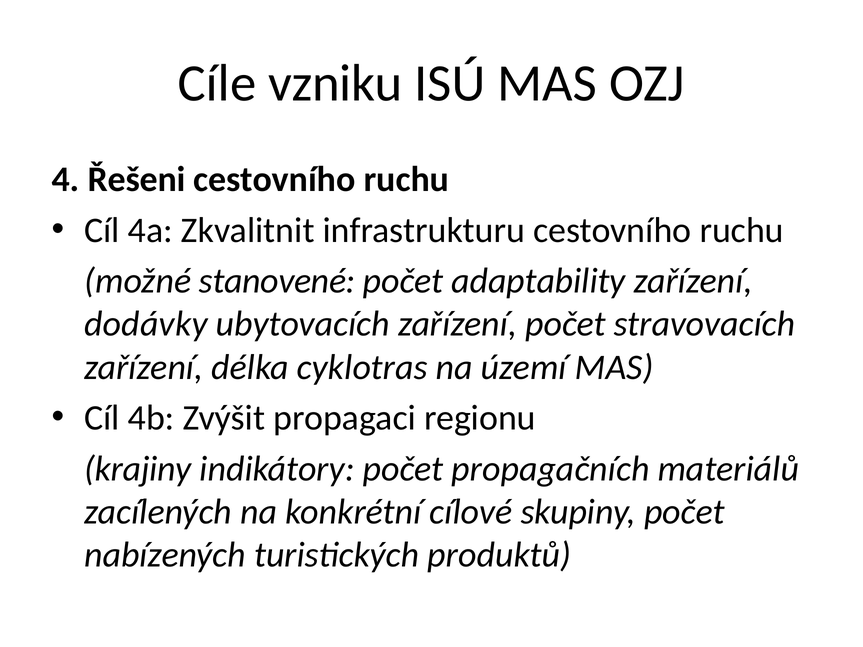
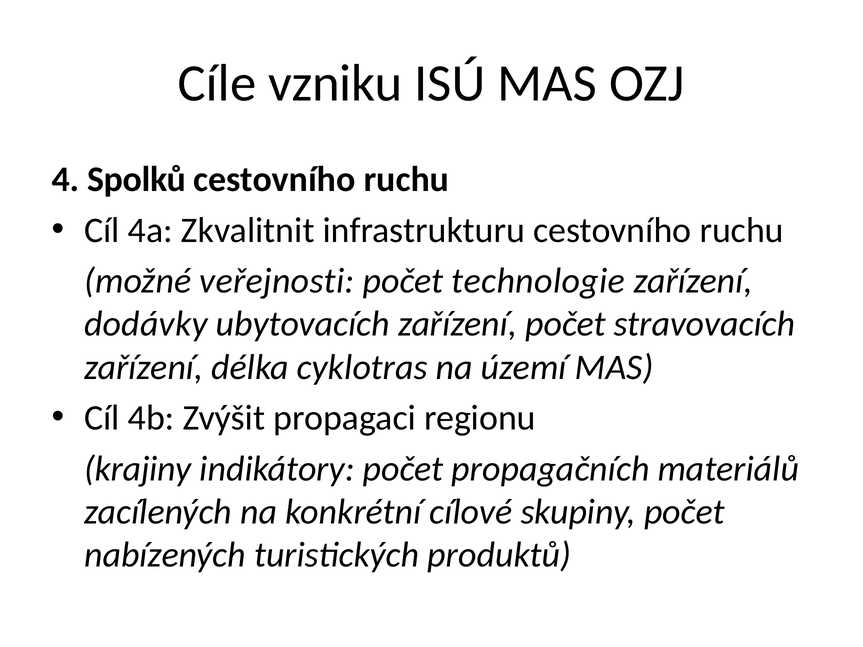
Řešeni: Řešeni -> Spolků
stanovené: stanovené -> veřejnosti
adaptability: adaptability -> technologie
